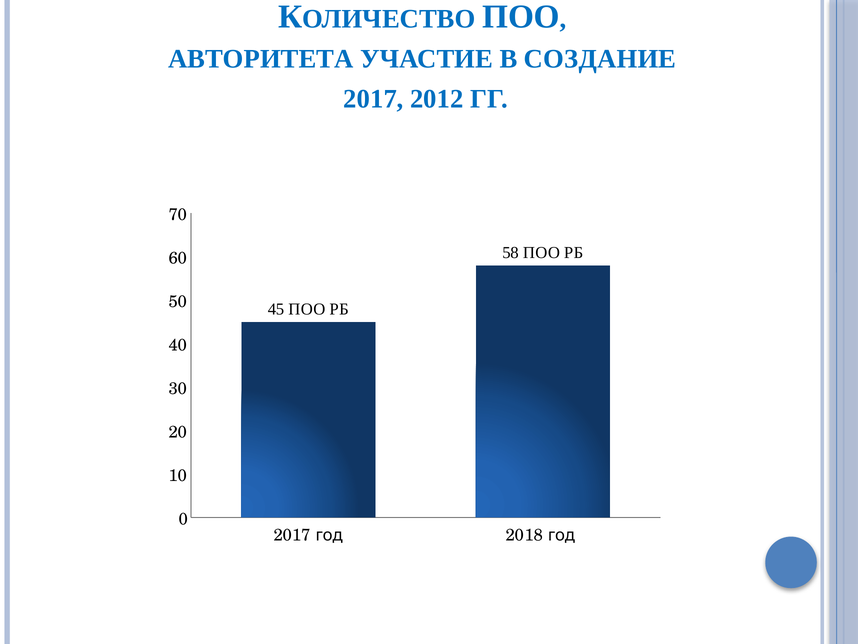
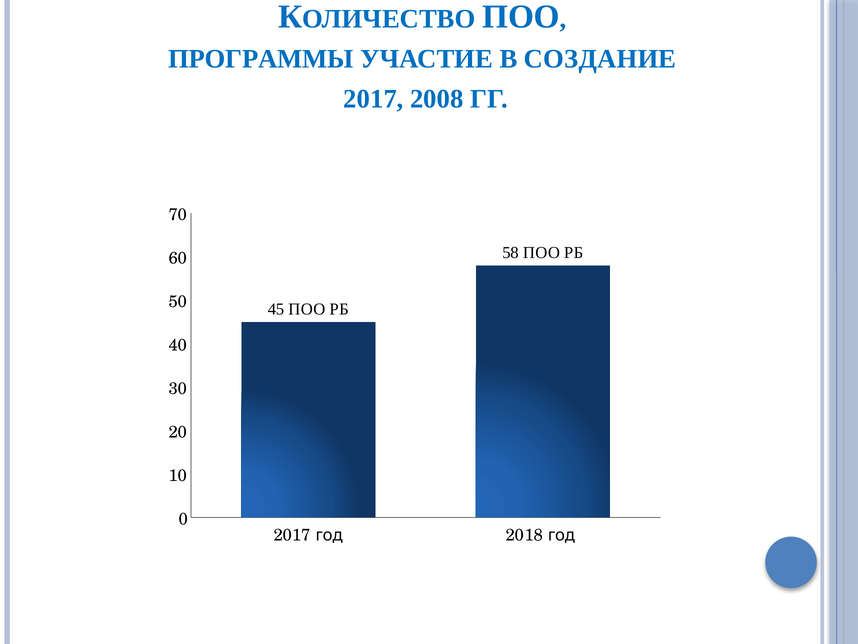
АВТОРИТЕТА: АВТОРИТЕТА -> ПРОГРАММЫ
2012: 2012 -> 2008
